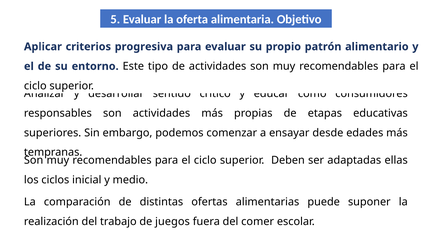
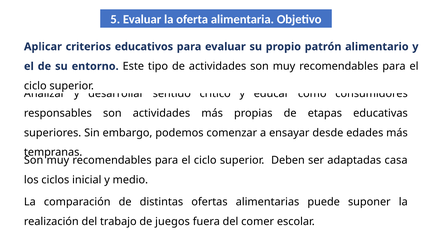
progresiva: progresiva -> educativos
ellas: ellas -> casa
